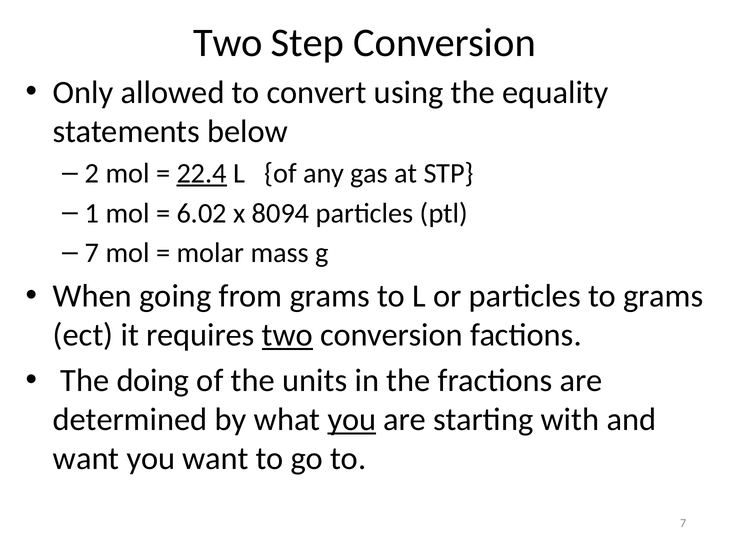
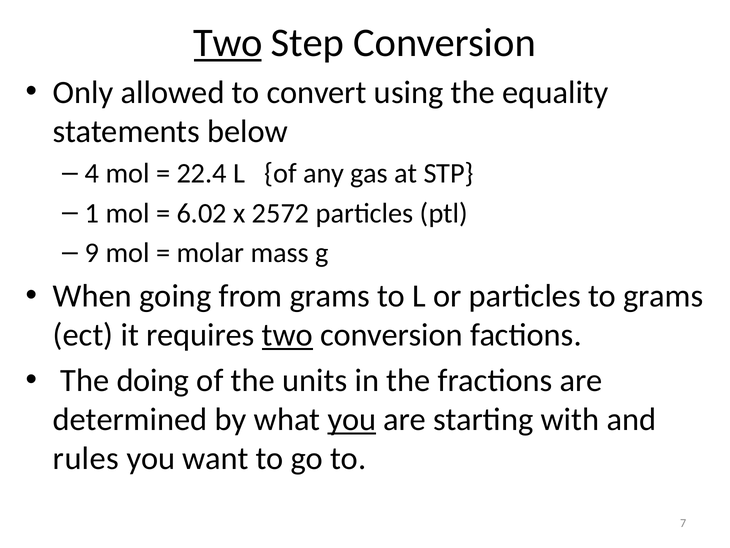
Two at (228, 43) underline: none -> present
2: 2 -> 4
22.4 underline: present -> none
8094: 8094 -> 2572
7 at (92, 253): 7 -> 9
want at (86, 458): want -> rules
